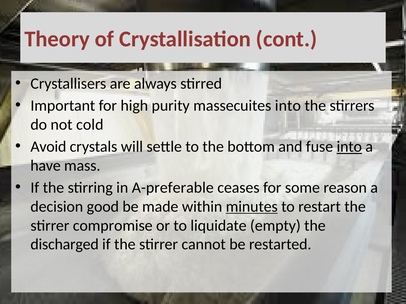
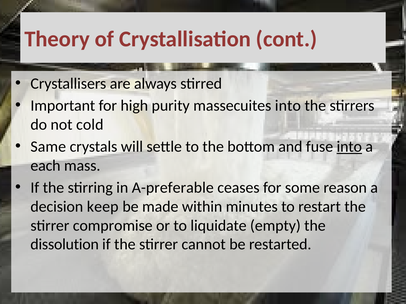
Avoid: Avoid -> Same
have: have -> each
good: good -> keep
minutes underline: present -> none
discharged: discharged -> dissolution
